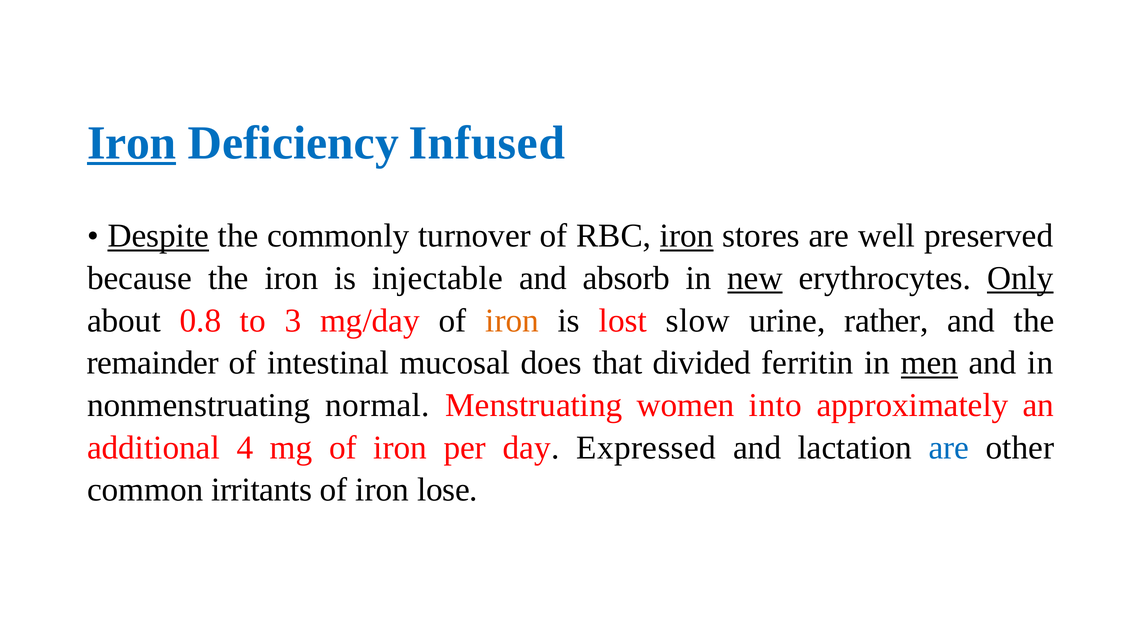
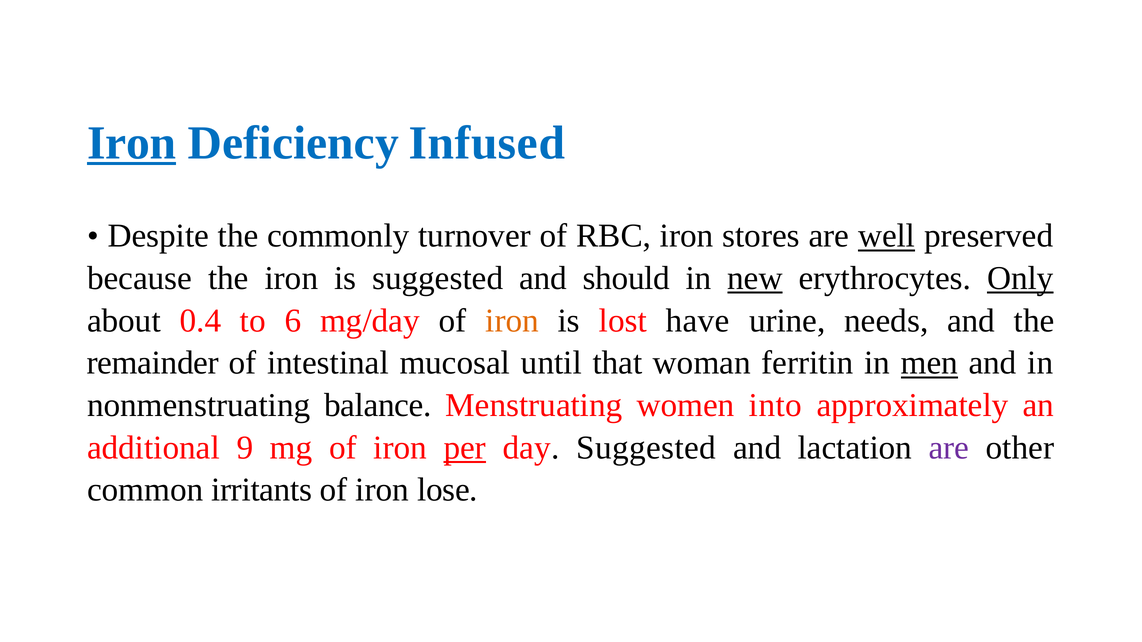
Despite underline: present -> none
iron at (687, 236) underline: present -> none
well underline: none -> present
is injectable: injectable -> suggested
absorb: absorb -> should
0.8: 0.8 -> 0.4
3: 3 -> 6
slow: slow -> have
rather: rather -> needs
does: does -> until
divided: divided -> woman
normal: normal -> balance
4: 4 -> 9
per underline: none -> present
day Expressed: Expressed -> Suggested
are at (949, 448) colour: blue -> purple
